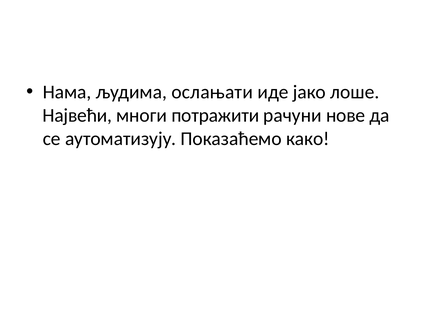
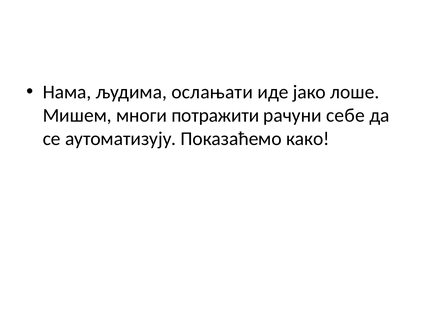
Највећи: Највећи -> Мишем
нове: нове -> себе
